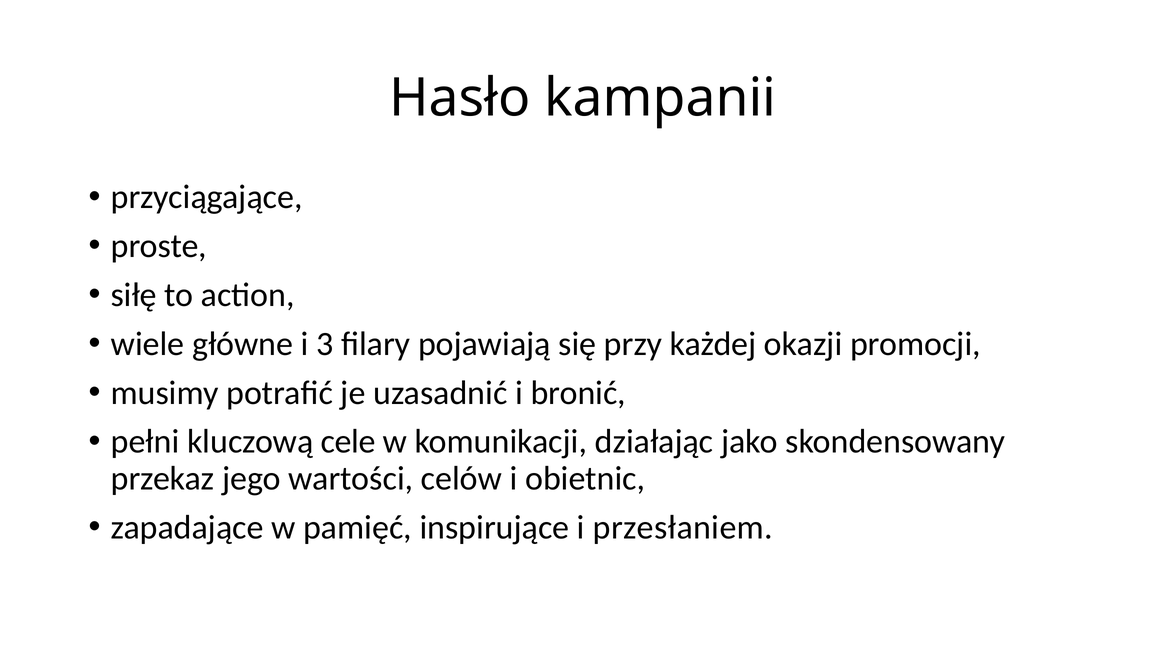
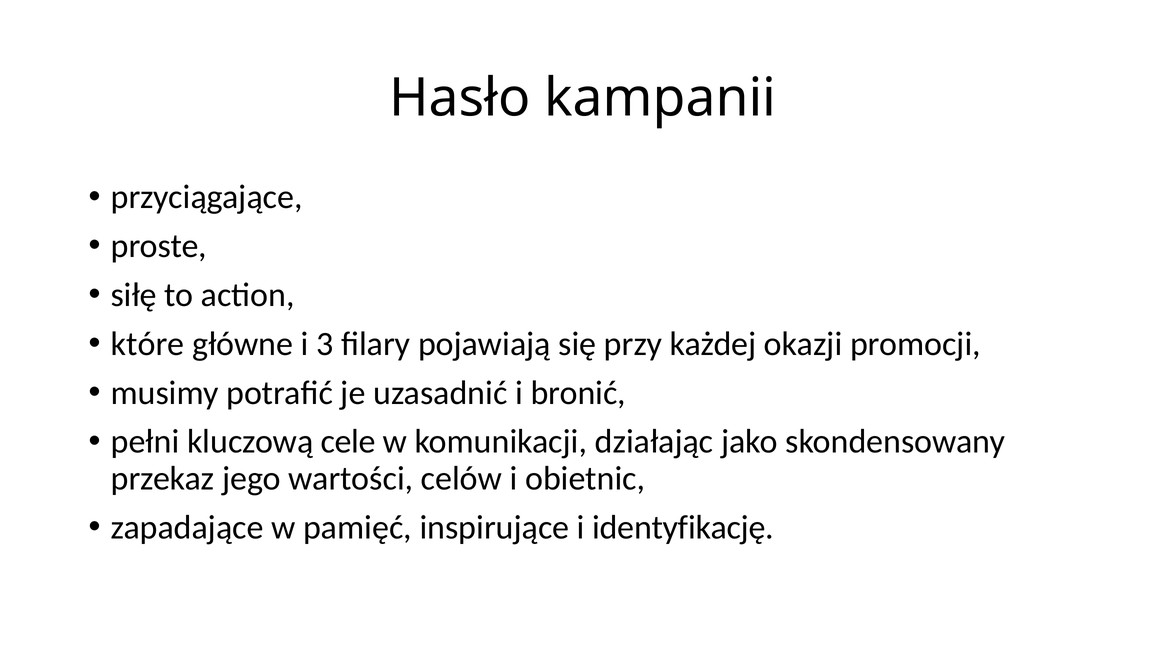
wiele: wiele -> które
przesłaniem: przesłaniem -> identyfikację
